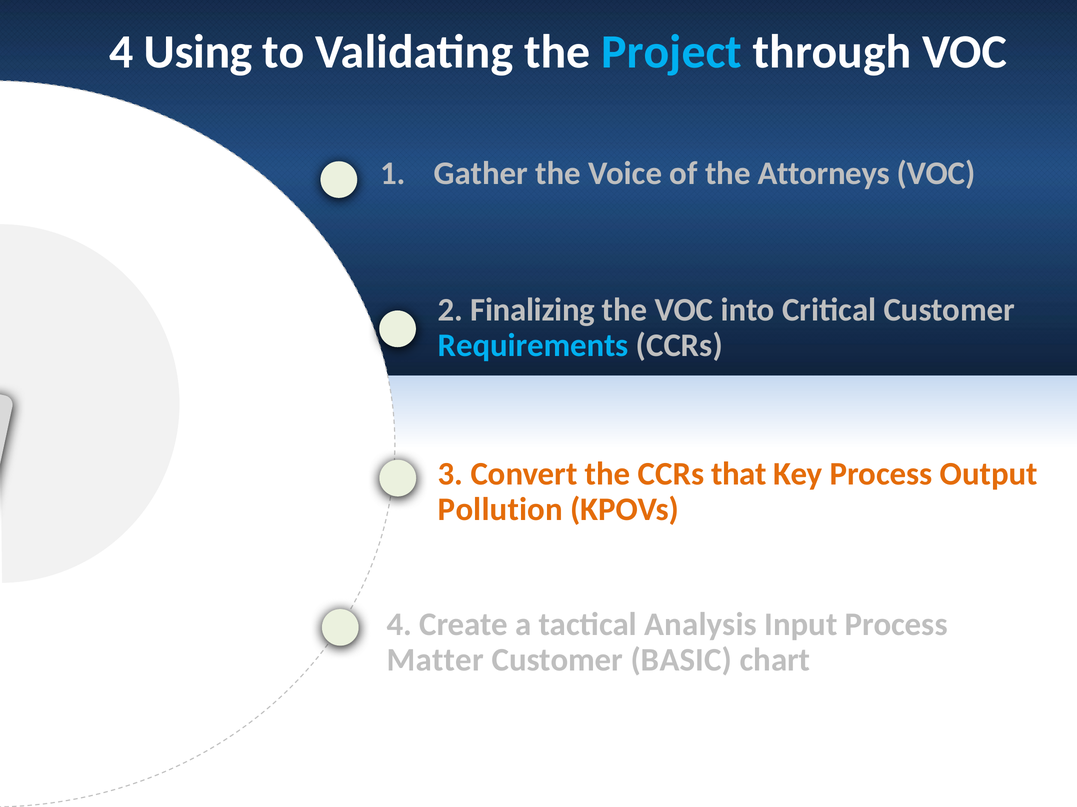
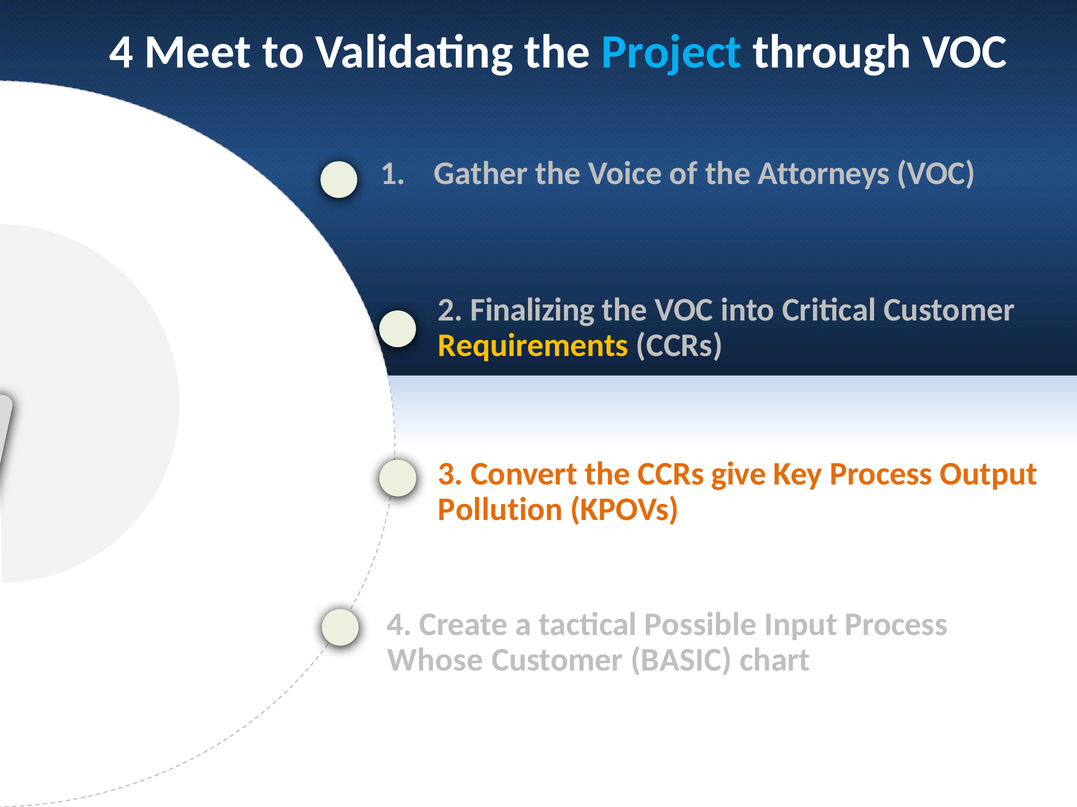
Using: Using -> Meet
Requirements colour: light blue -> yellow
that: that -> give
Analysis: Analysis -> Possible
Matter: Matter -> Whose
